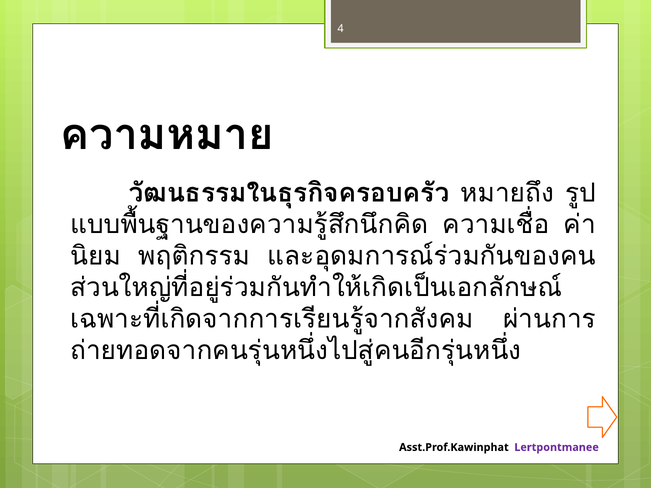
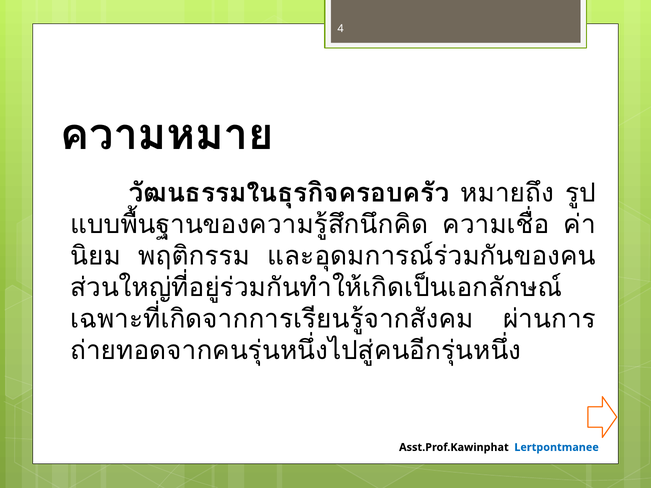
Lertpontmanee colour: purple -> blue
